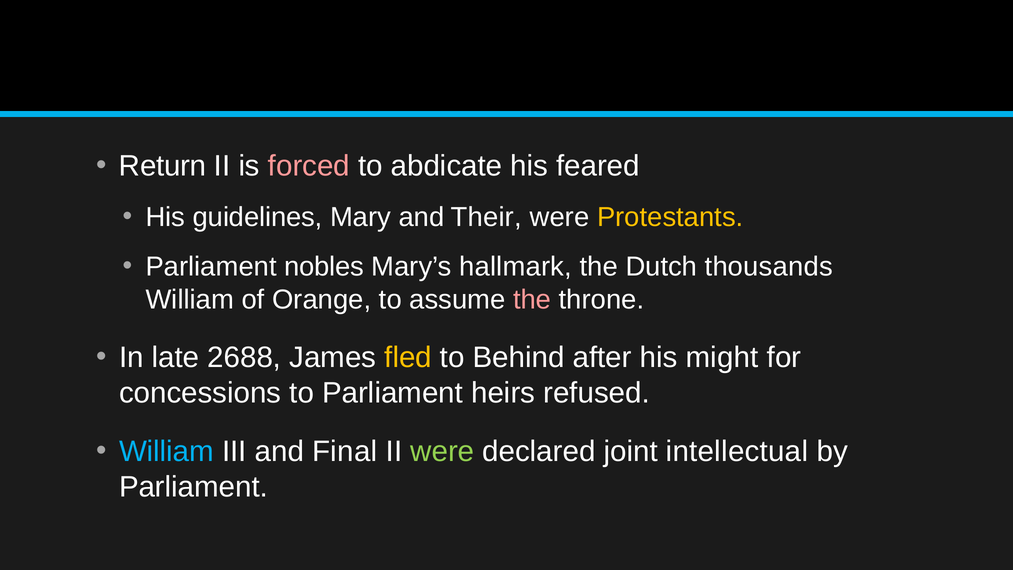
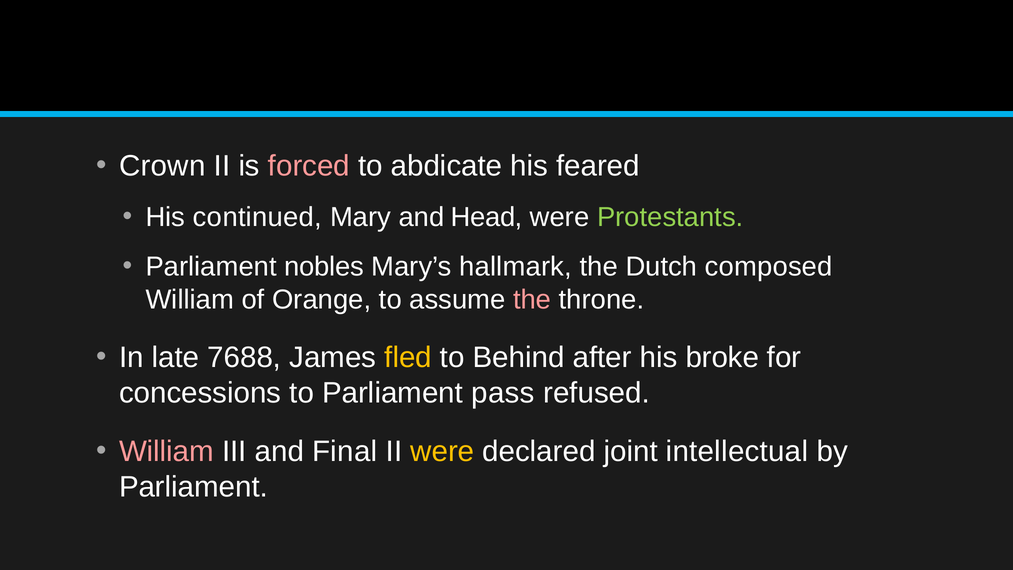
Return: Return -> Crown
guidelines: guidelines -> continued
Their: Their -> Head
Protestants colour: yellow -> light green
thousands: thousands -> composed
2688: 2688 -> 7688
might: might -> broke
heirs: heirs -> pass
William at (167, 451) colour: light blue -> pink
were at (442, 451) colour: light green -> yellow
